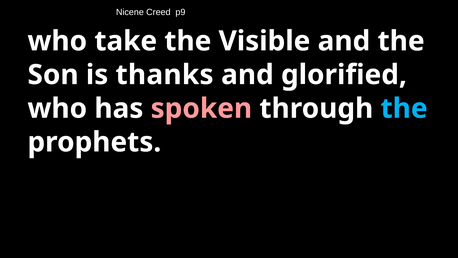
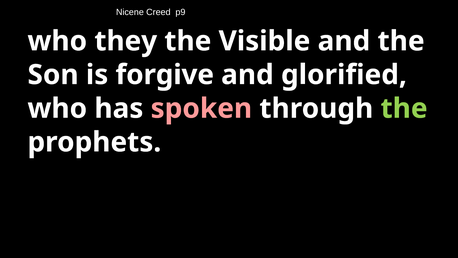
take: take -> they
thanks: thanks -> forgive
the at (404, 108) colour: light blue -> light green
